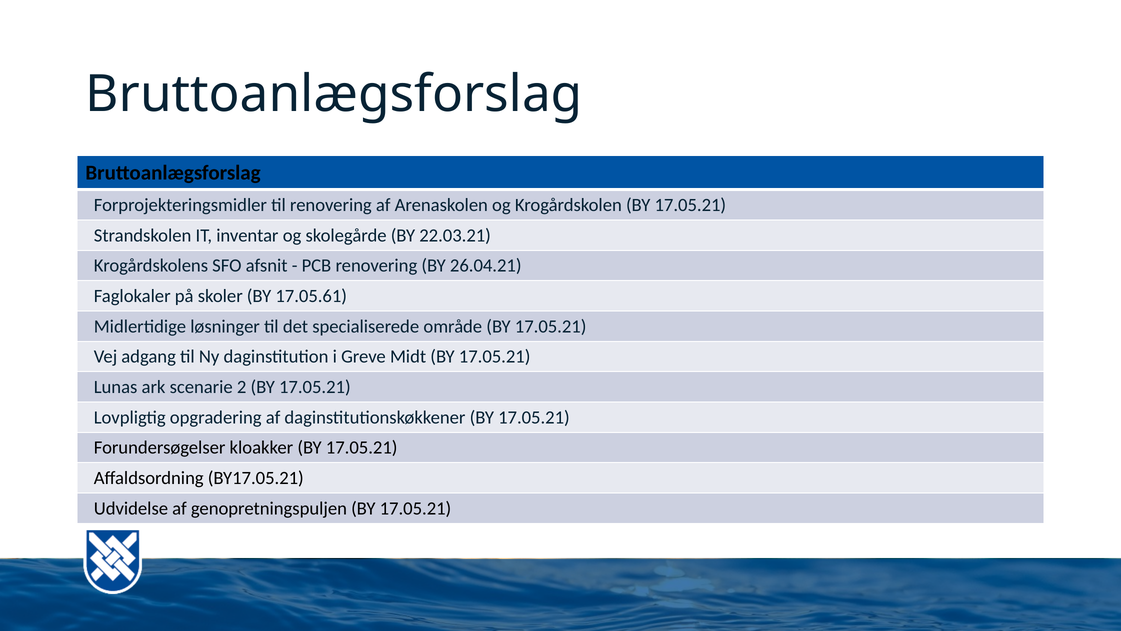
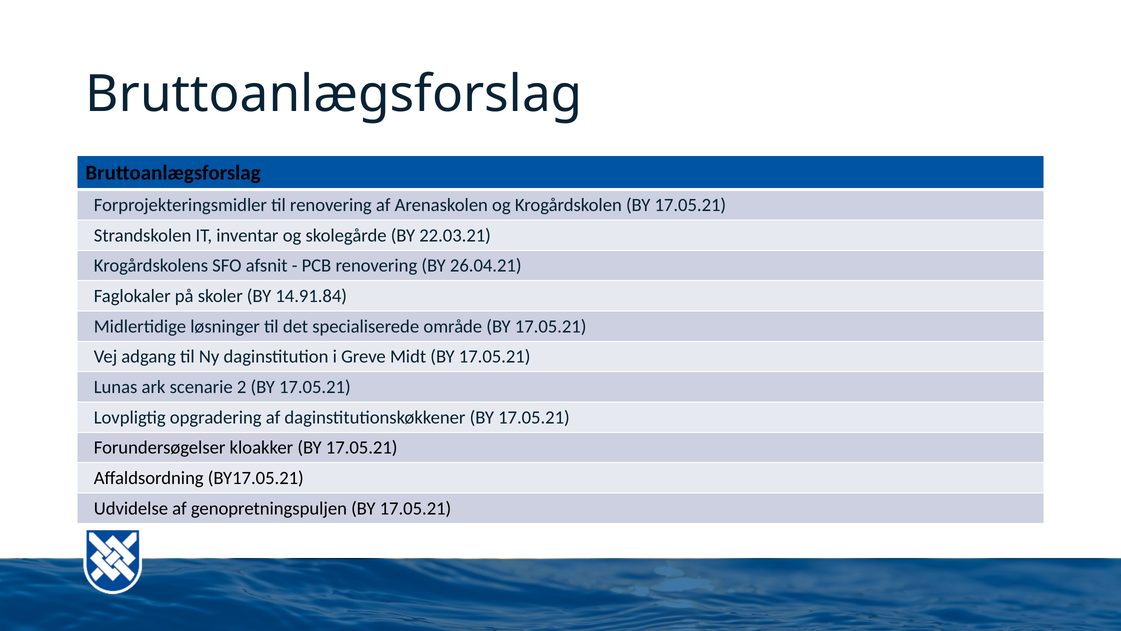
17.05.61: 17.05.61 -> 14.91.84
